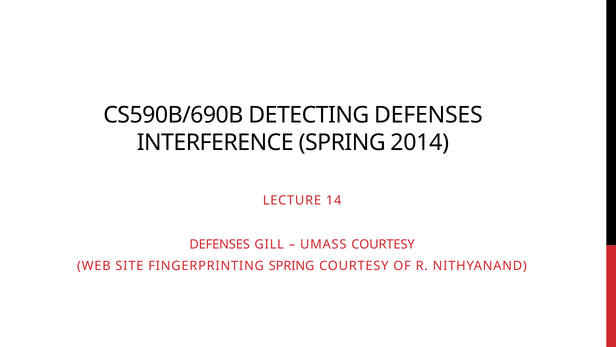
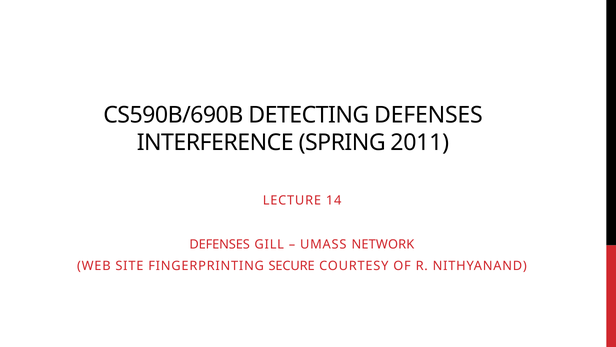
2014: 2014 -> 2011
UMASS COURTESY: COURTESY -> NETWORK
FINGERPRINTING SPRING: SPRING -> SECURE
